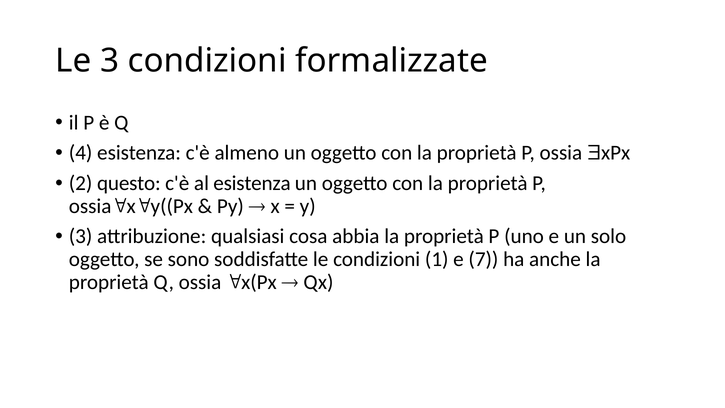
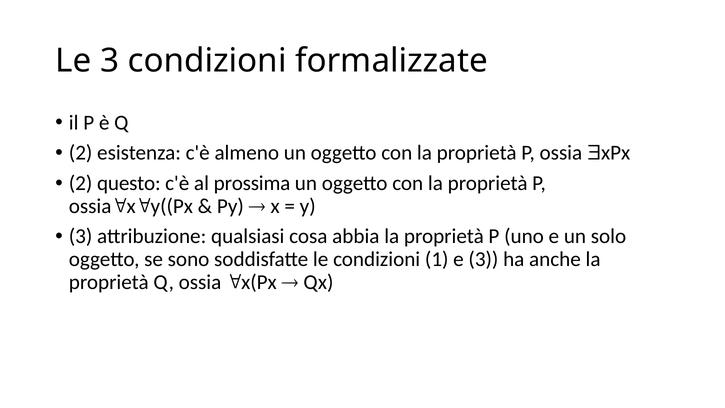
4 at (81, 153): 4 -> 2
al esistenza: esistenza -> prossima
e 7: 7 -> 3
